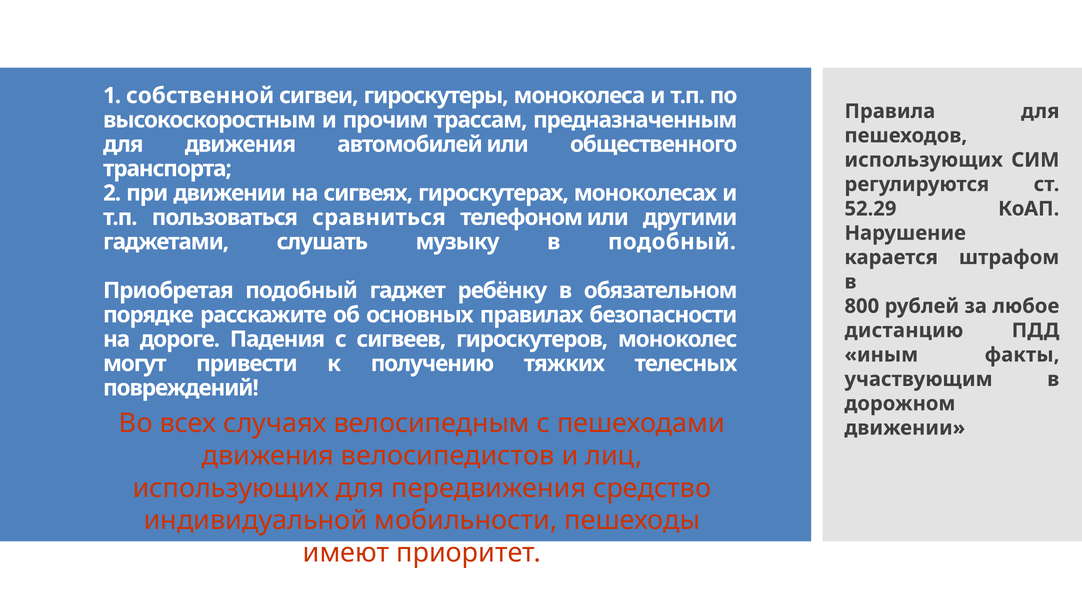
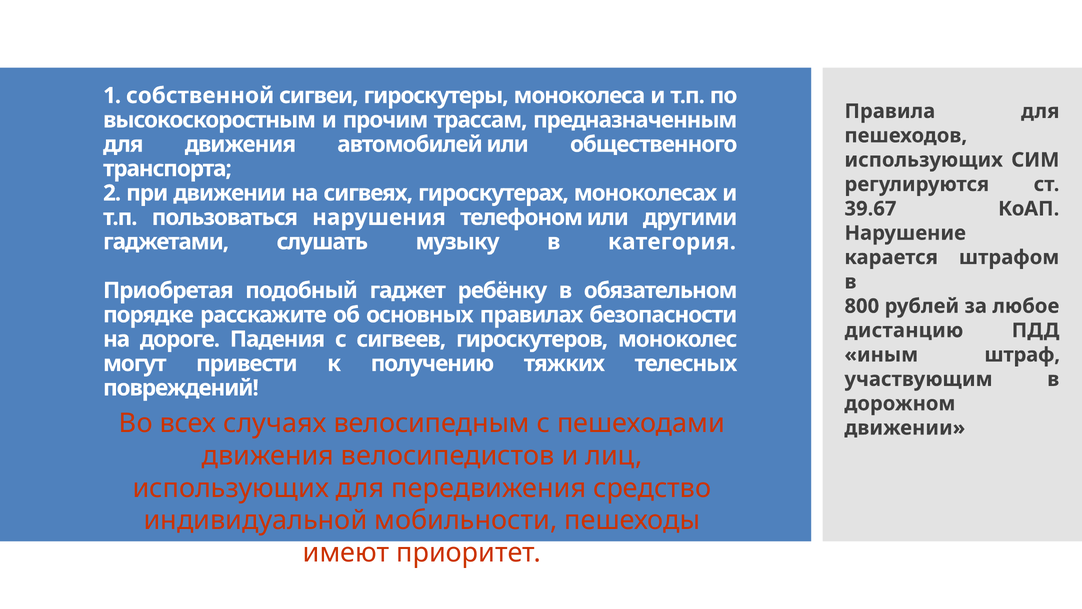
52.29: 52.29 -> 39.67
сравниться: сравниться -> нарушения
в подобный: подобный -> категория
факты: факты -> штраф
